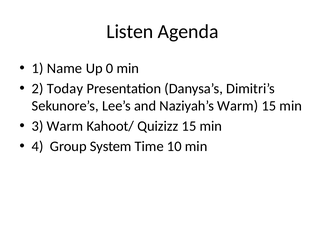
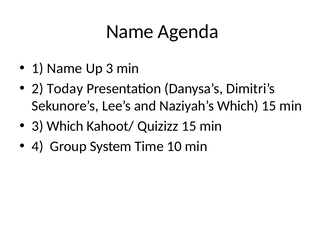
Listen at (130, 31): Listen -> Name
Up 0: 0 -> 3
Naziyah’s Warm: Warm -> Which
3 Warm: Warm -> Which
